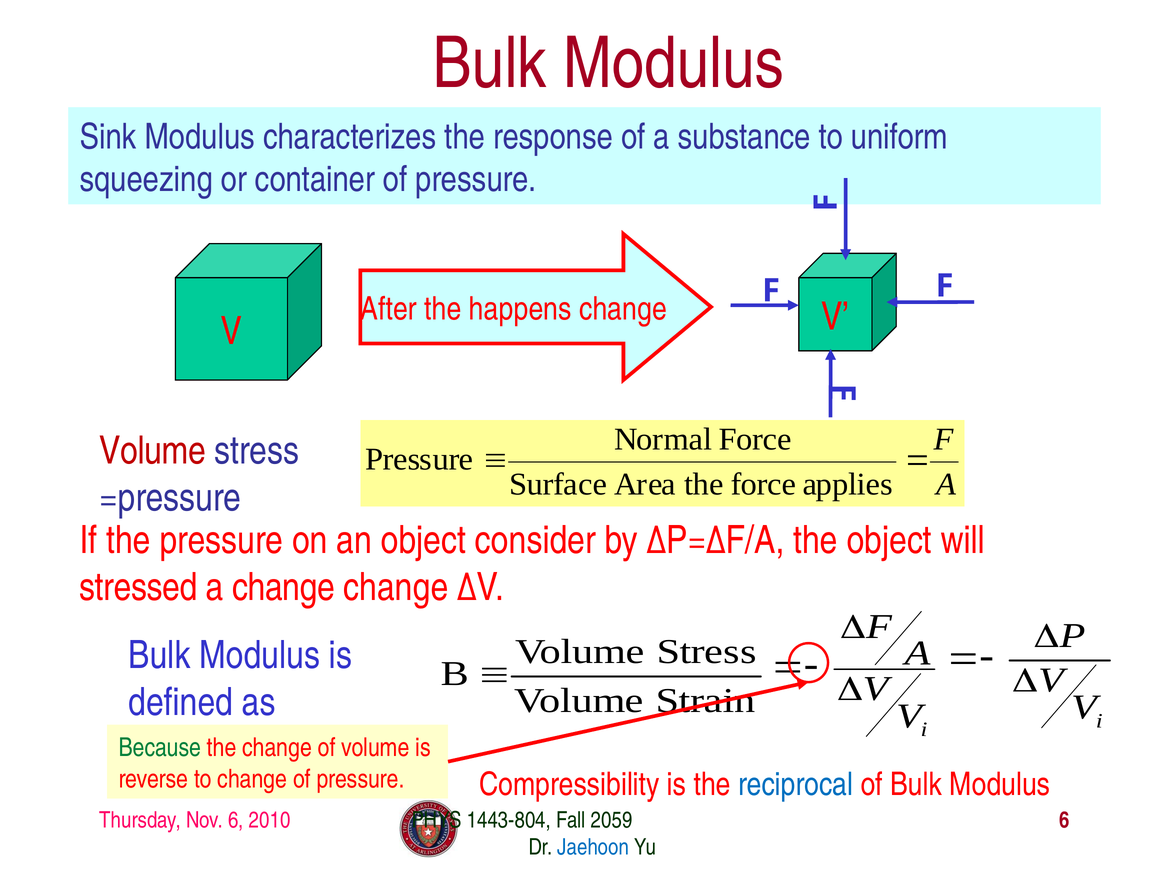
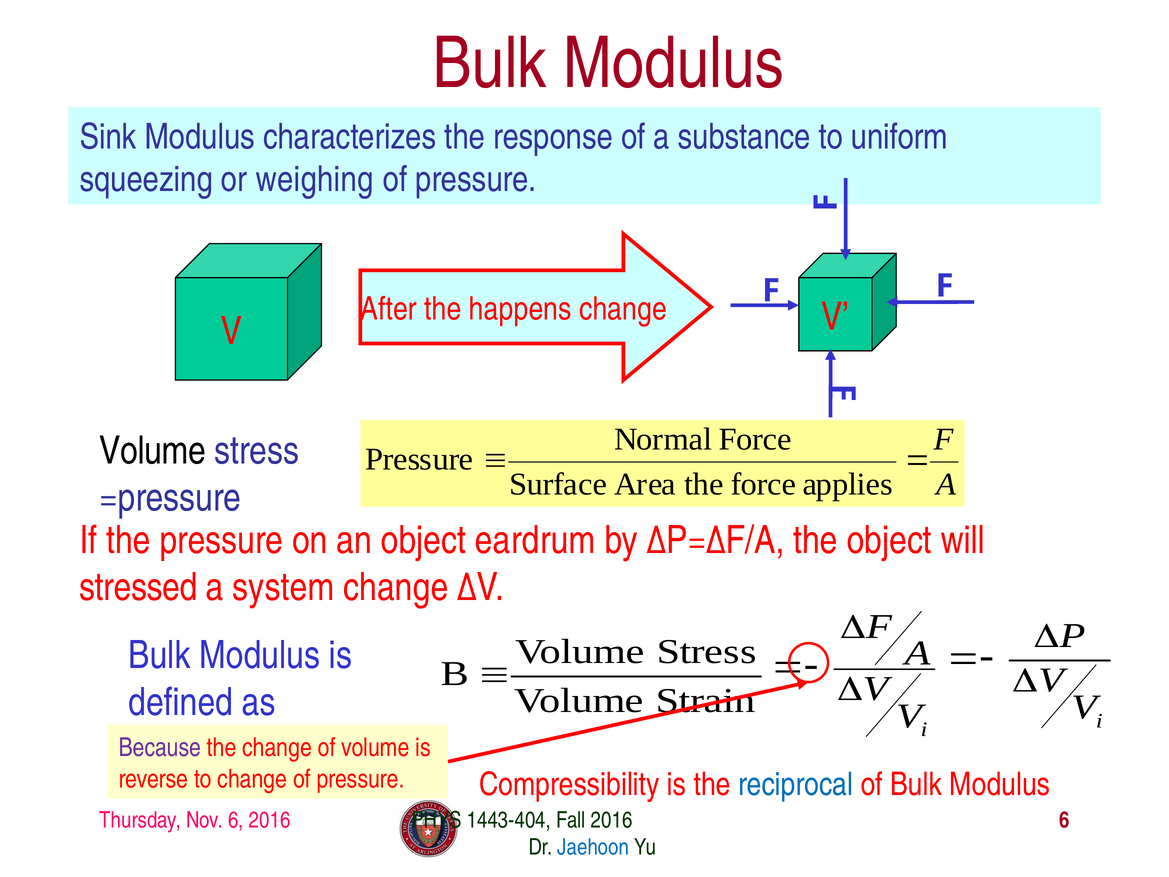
container: container -> weighing
Volume at (153, 451) colour: red -> black
consider: consider -> eardrum
a change: change -> system
Because colour: green -> purple
6 2010: 2010 -> 2016
1443-804: 1443-804 -> 1443-404
Fall 2059: 2059 -> 2016
